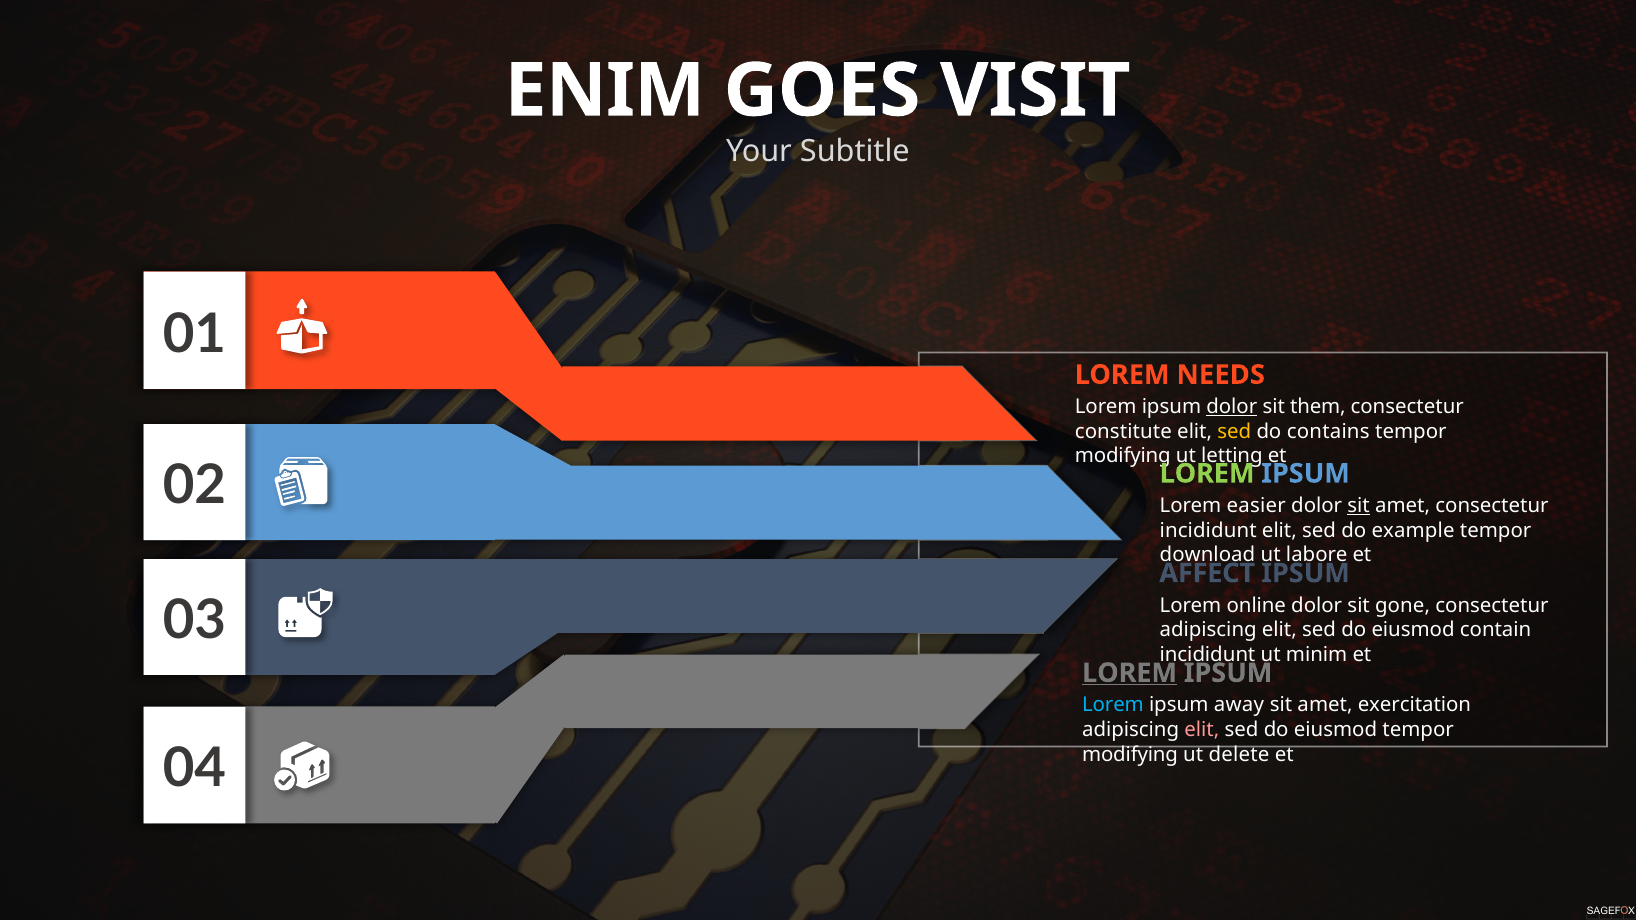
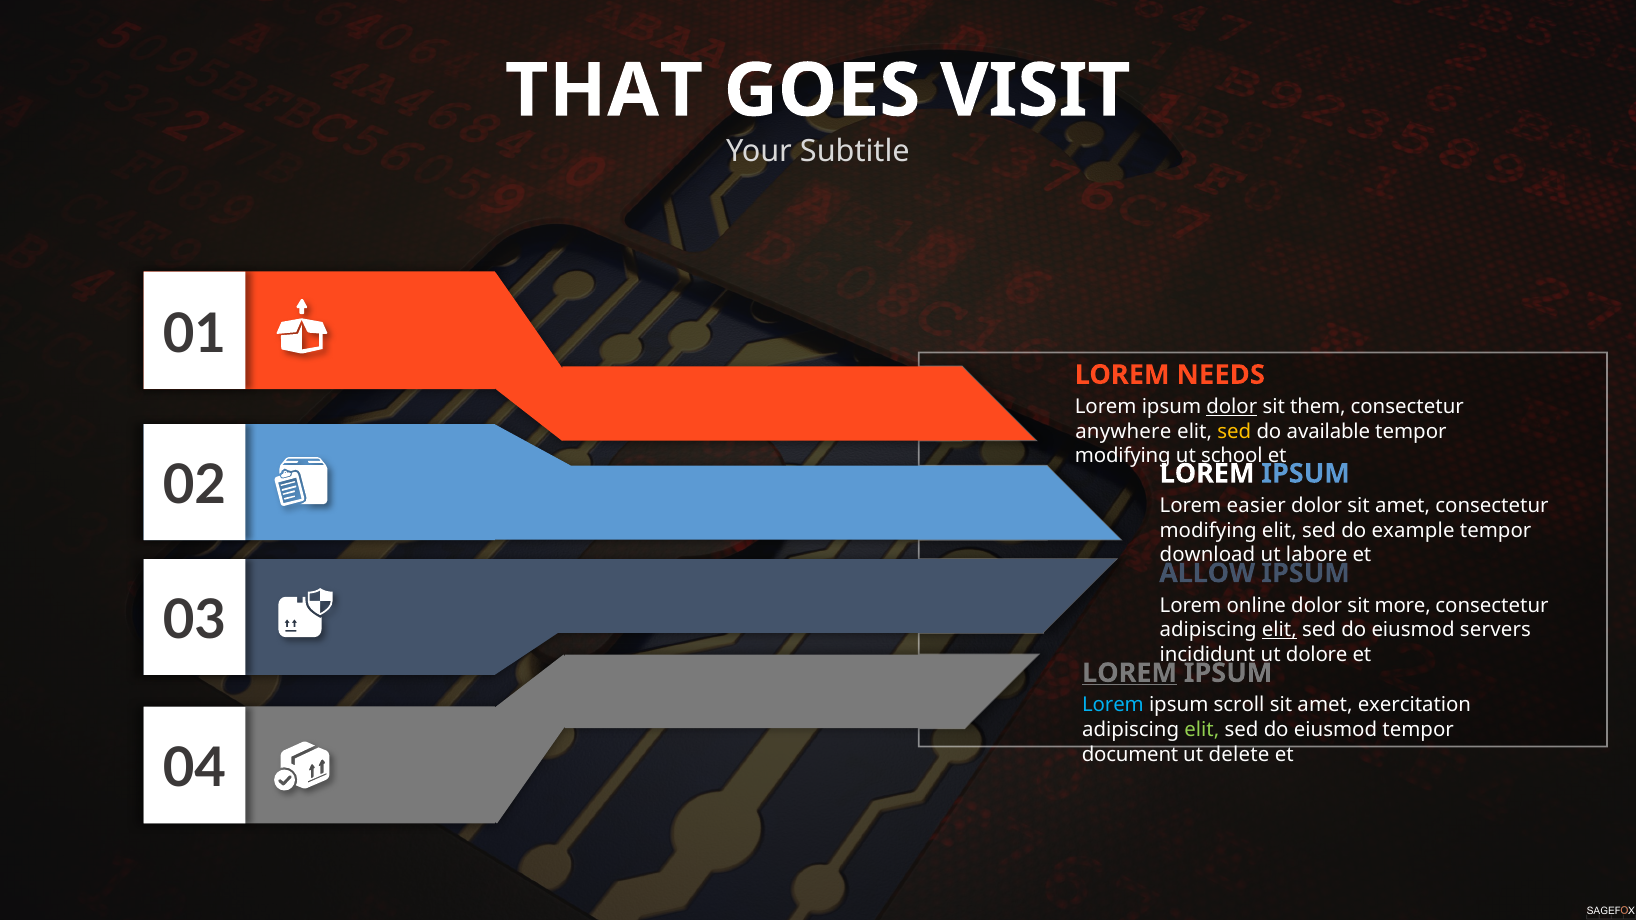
ENIM: ENIM -> THAT
constitute: constitute -> anywhere
contains: contains -> available
letting: letting -> school
LOREM at (1207, 474) colour: light green -> white
sit at (1359, 506) underline: present -> none
incididunt at (1208, 530): incididunt -> modifying
AFFECT: AFFECT -> ALLOW
gone: gone -> more
elit at (1279, 630) underline: none -> present
contain: contain -> servers
minim: minim -> dolore
away: away -> scroll
elit at (1202, 730) colour: pink -> light green
modifying at (1130, 754): modifying -> document
